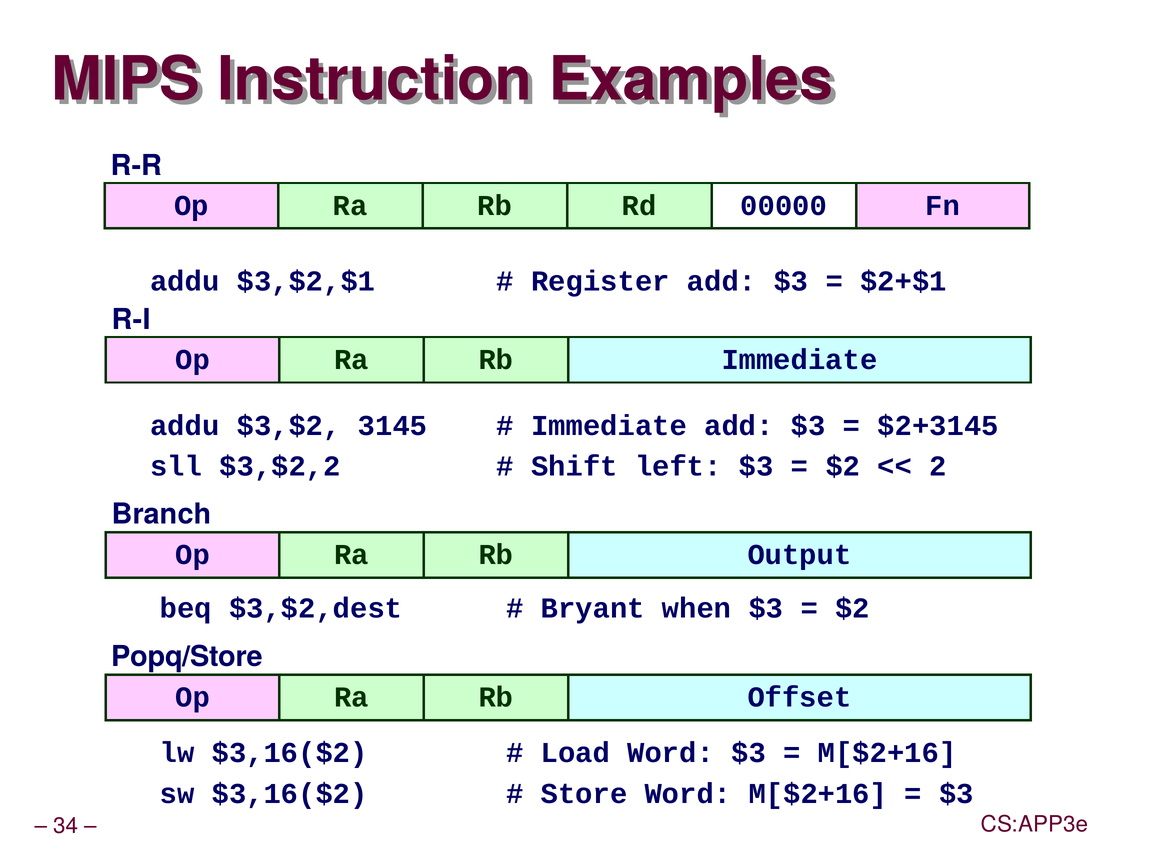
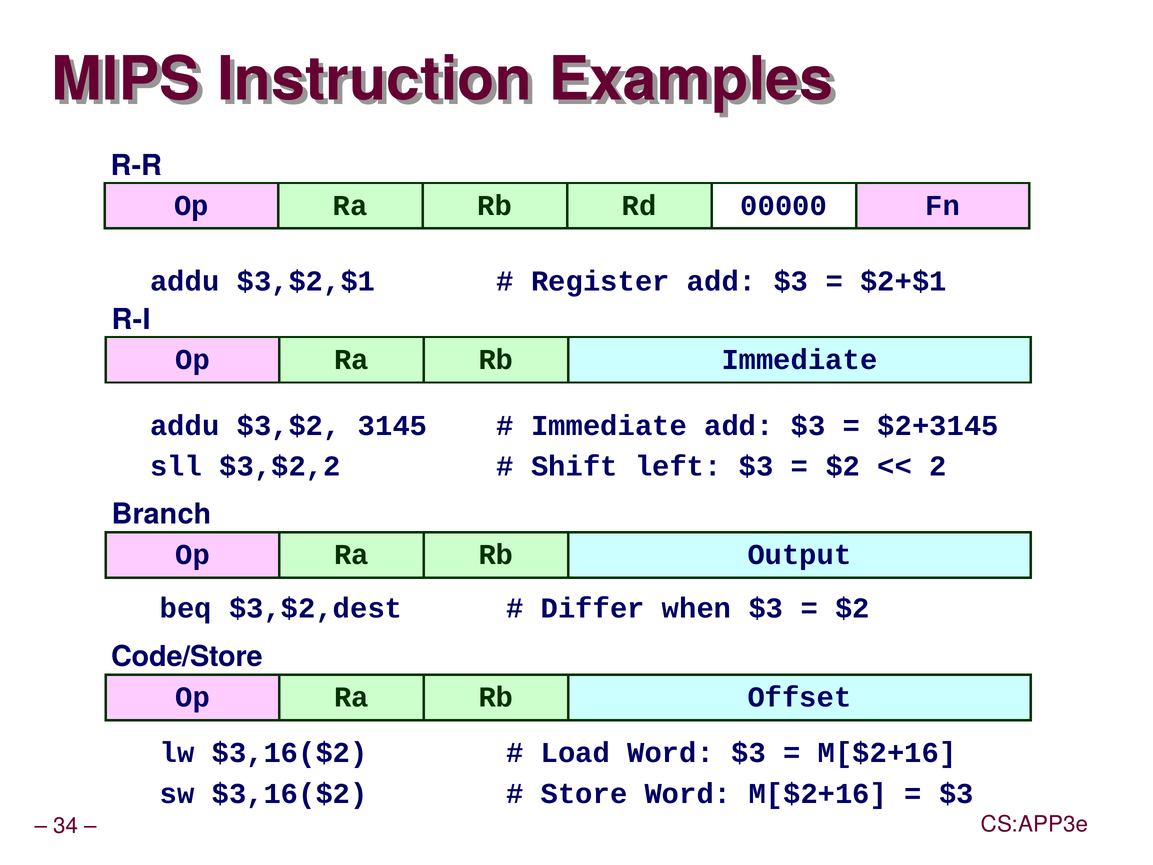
Bryant: Bryant -> Differ
Popq/Store: Popq/Store -> Code/Store
